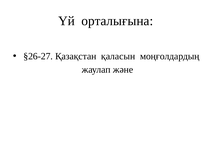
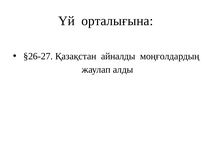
қаласын: қаласын -> айналды
және: және -> алды
